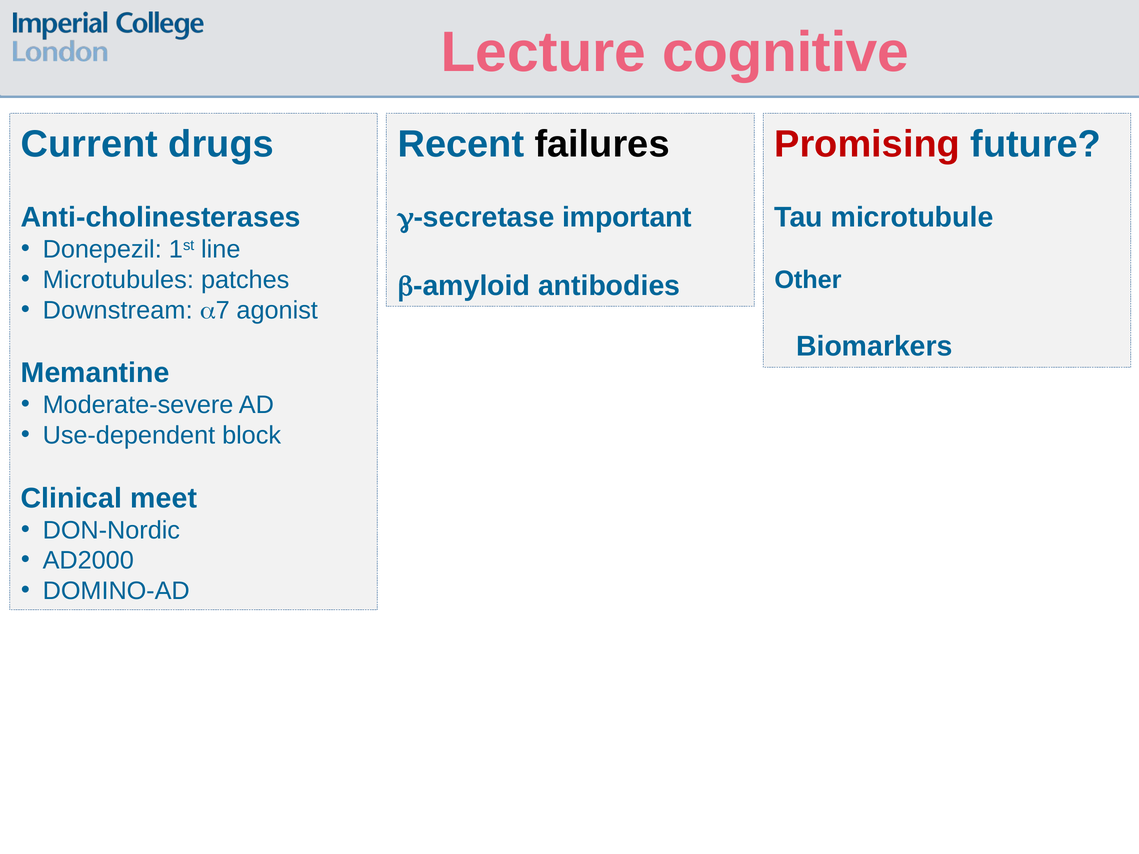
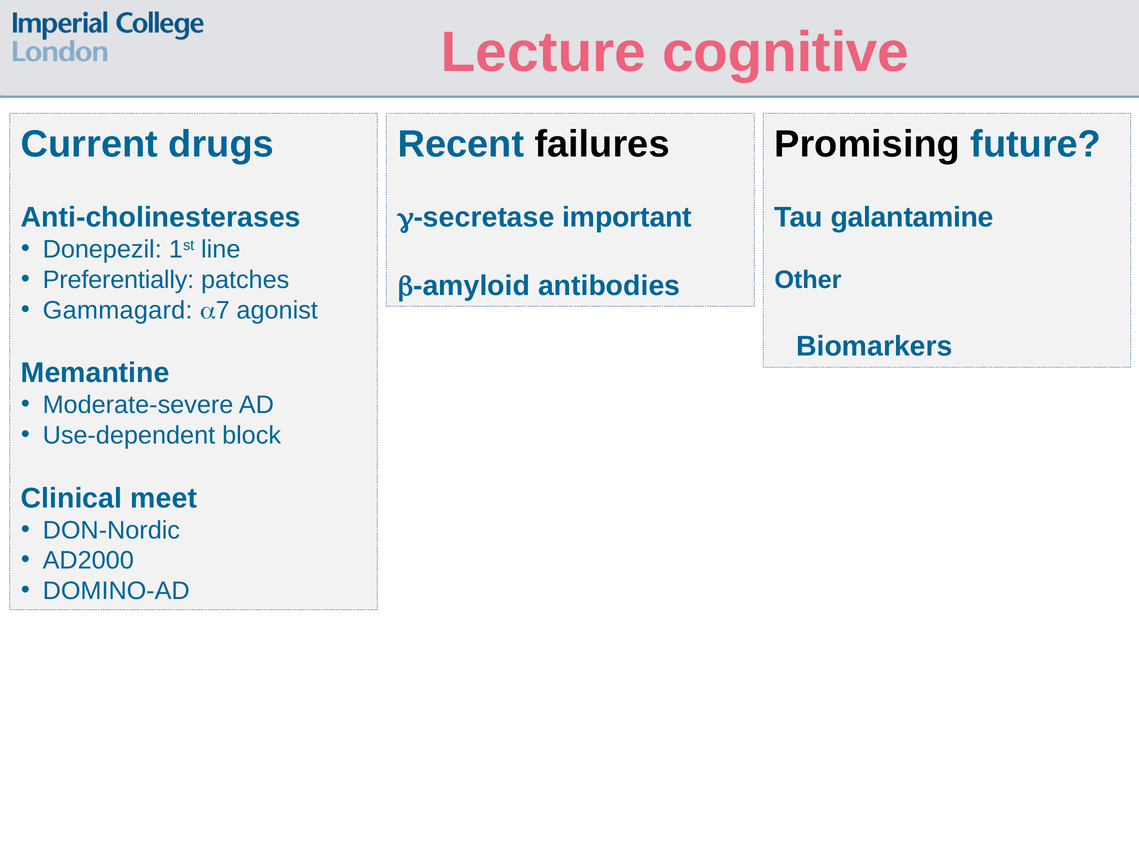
Promising colour: red -> black
microtubule: microtubule -> galantamine
Microtubules: Microtubules -> Preferentially
Downstream: Downstream -> Gammagard
